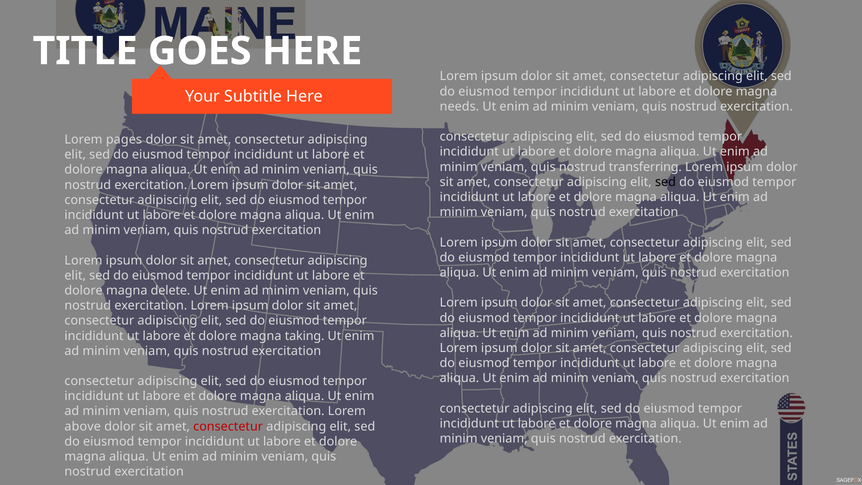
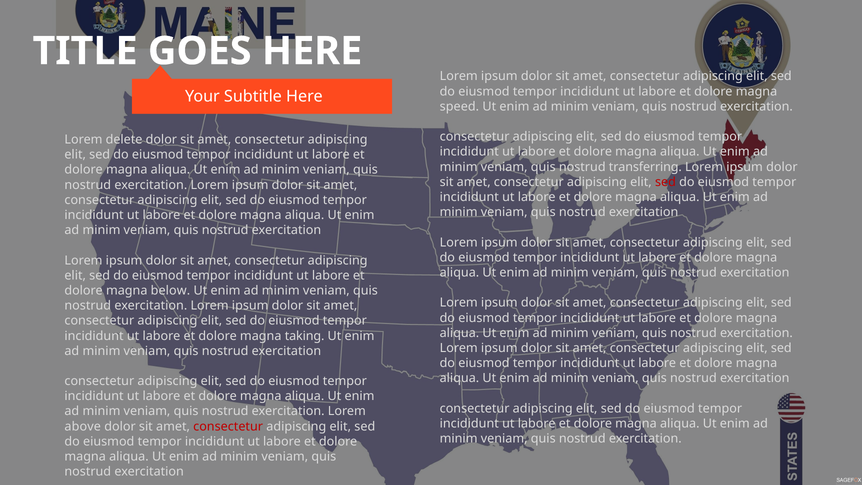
needs: needs -> speed
pages: pages -> delete
sed at (665, 182) colour: black -> red
delete: delete -> below
